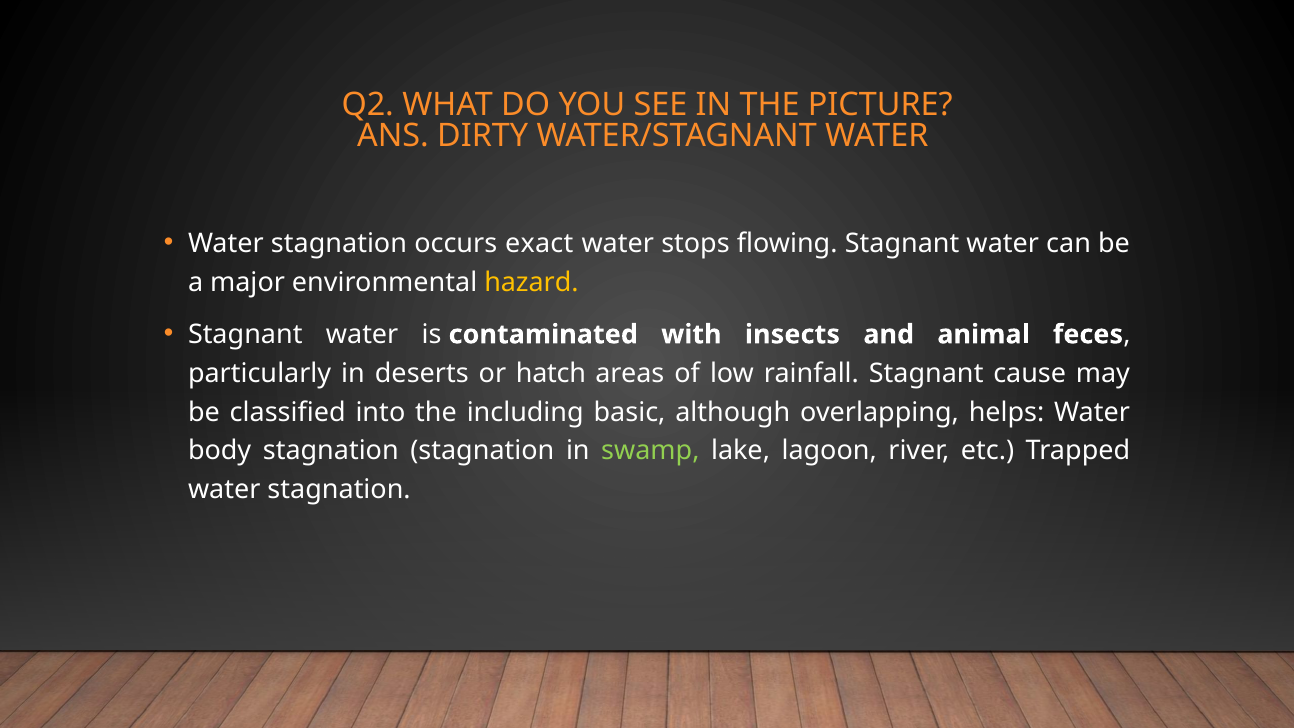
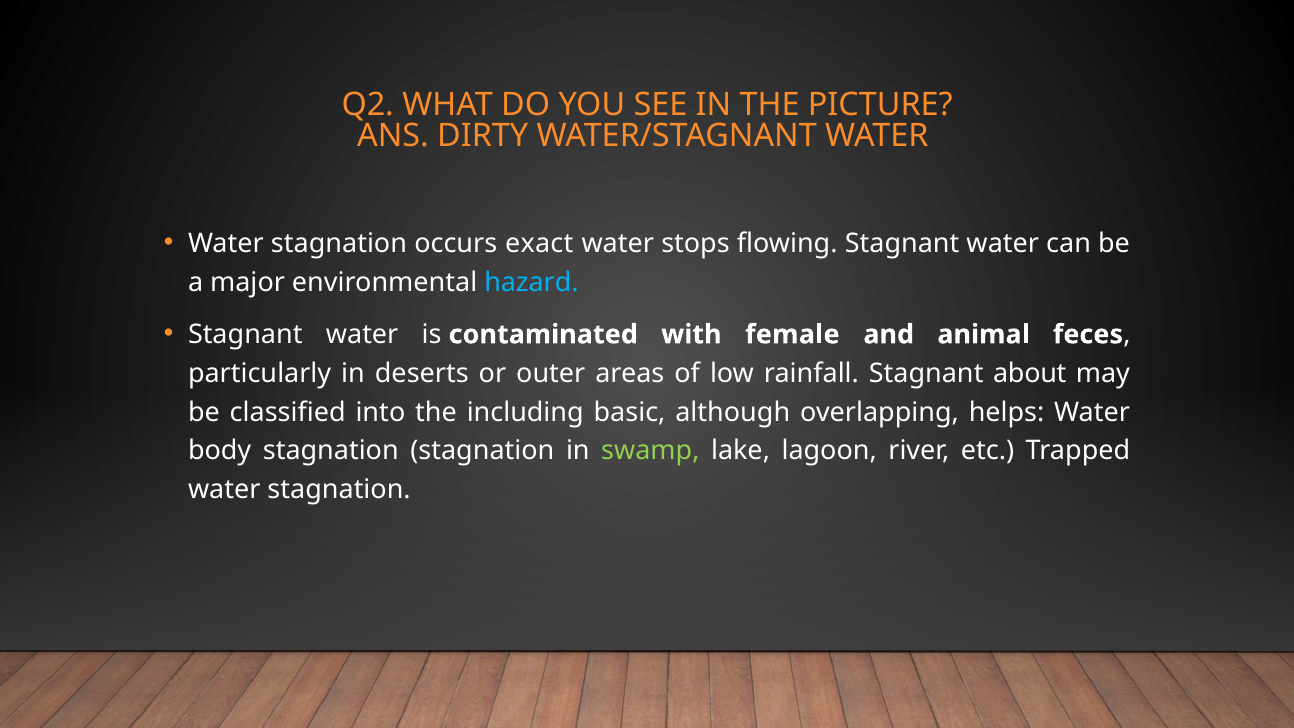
hazard colour: yellow -> light blue
insects: insects -> female
hatch: hatch -> outer
cause: cause -> about
